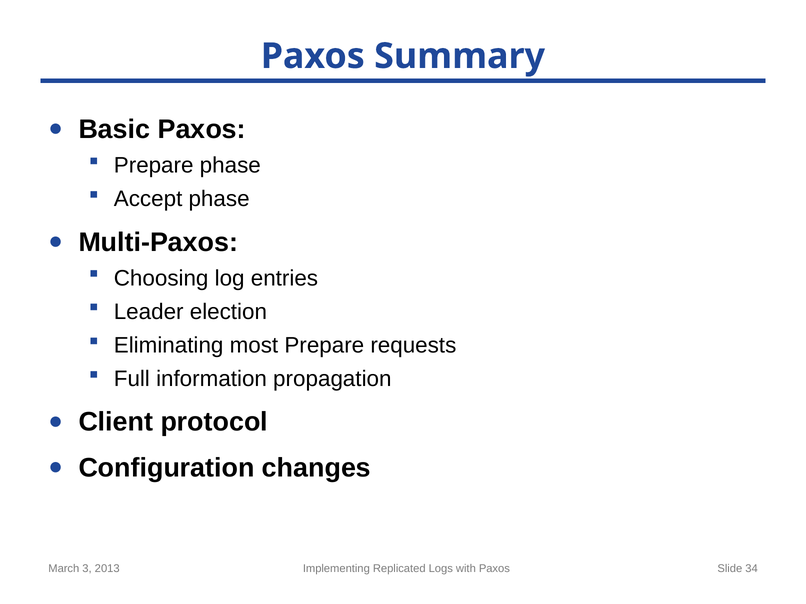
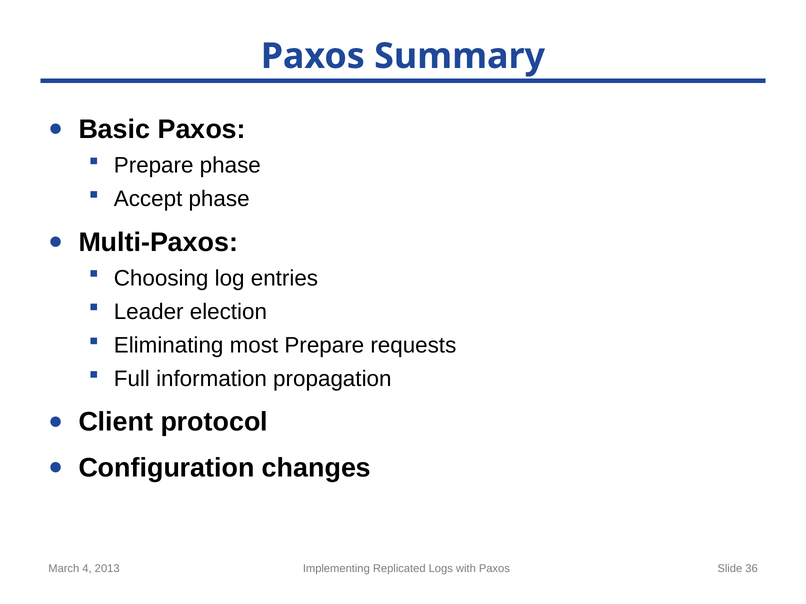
3: 3 -> 4
34: 34 -> 36
